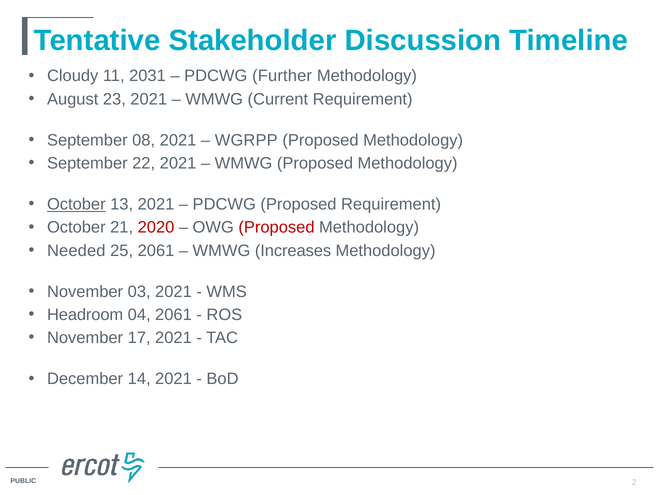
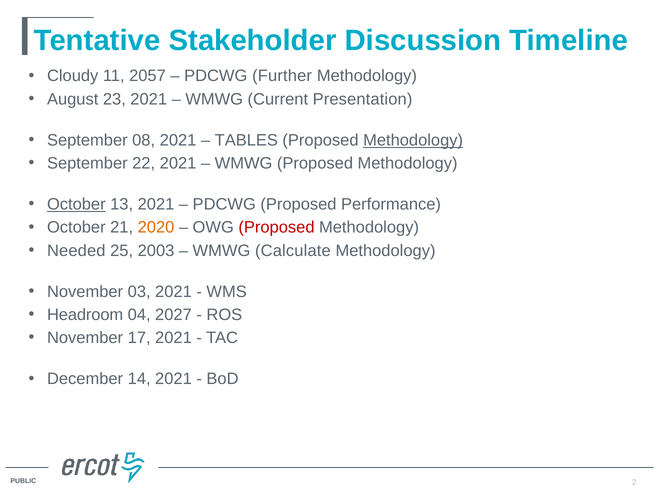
2031: 2031 -> 2057
Current Requirement: Requirement -> Presentation
WGRPP: WGRPP -> TABLES
Methodology at (413, 140) underline: none -> present
Proposed Requirement: Requirement -> Performance
2020 colour: red -> orange
25 2061: 2061 -> 2003
Increases: Increases -> Calculate
04 2061: 2061 -> 2027
